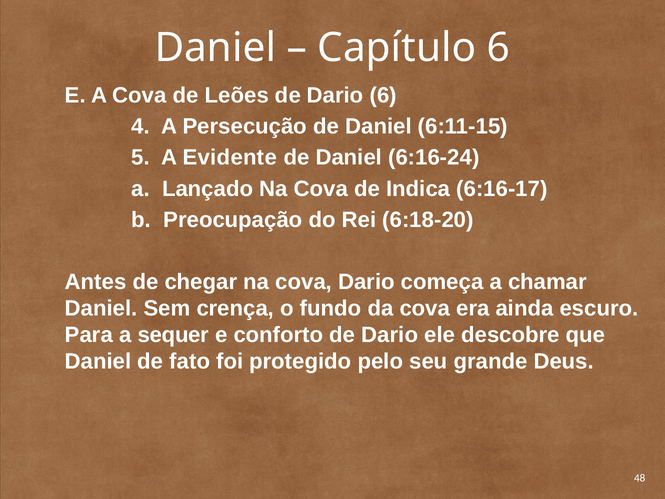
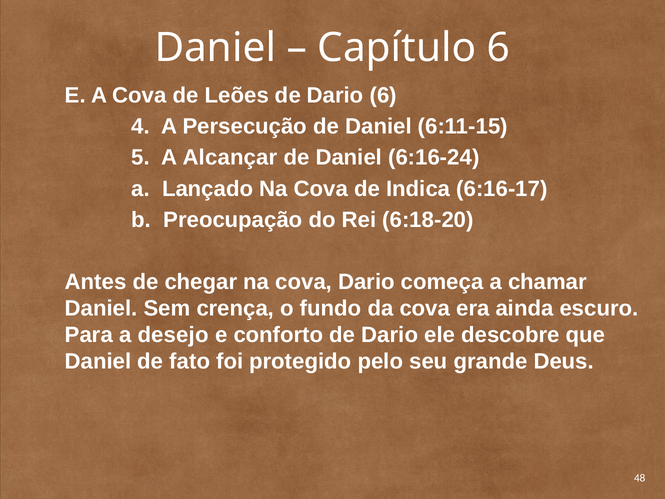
Evidente: Evidente -> Alcançar
sequer: sequer -> desejo
